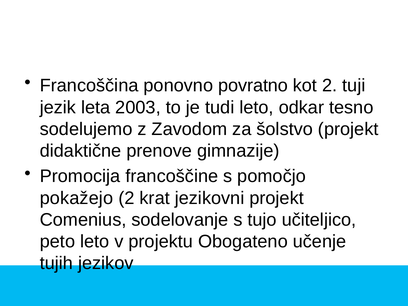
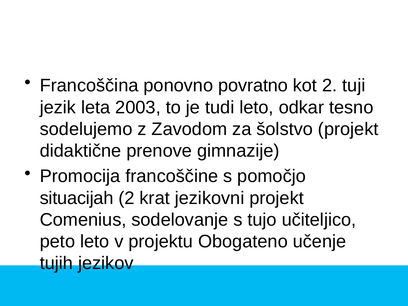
pokažejo: pokažejo -> situacijah
